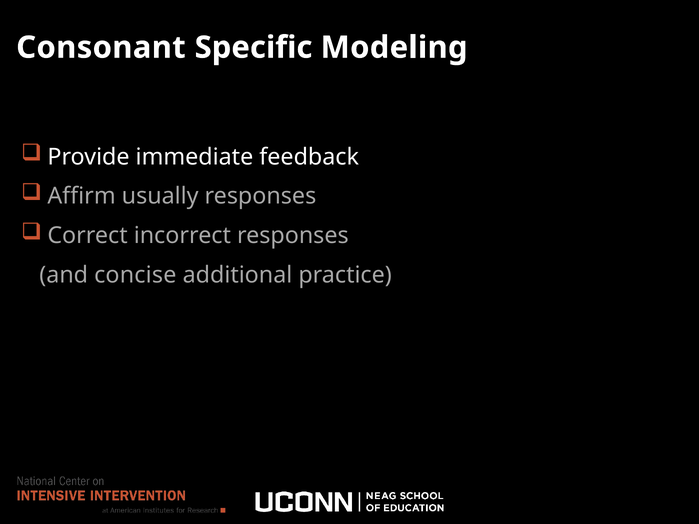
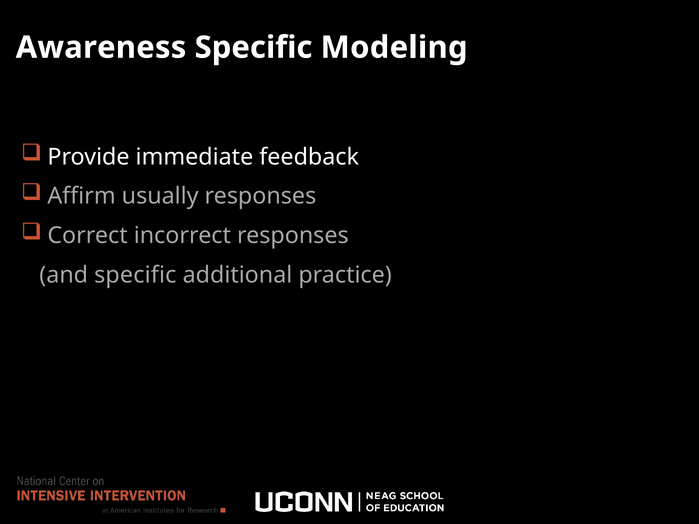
Consonant: Consonant -> Awareness
and concise: concise -> specific
